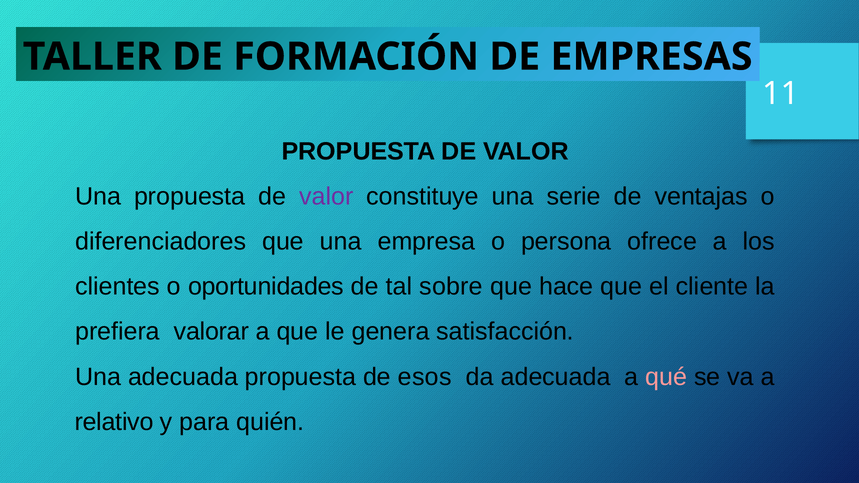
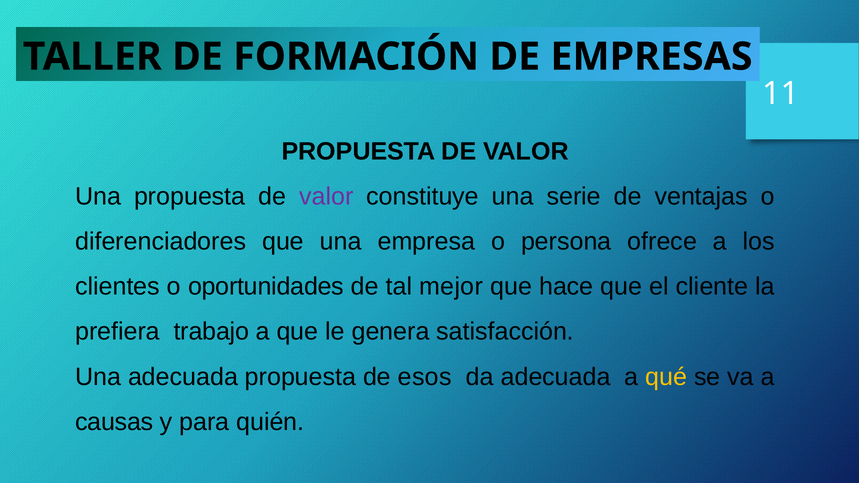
sobre: sobre -> mejor
valorar: valorar -> trabajo
qué colour: pink -> yellow
relativo: relativo -> causas
